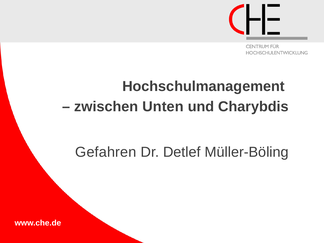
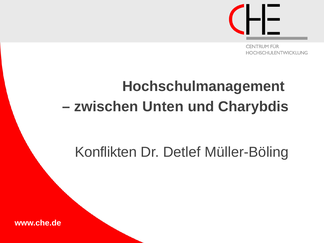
Gefahren: Gefahren -> Konflikten
